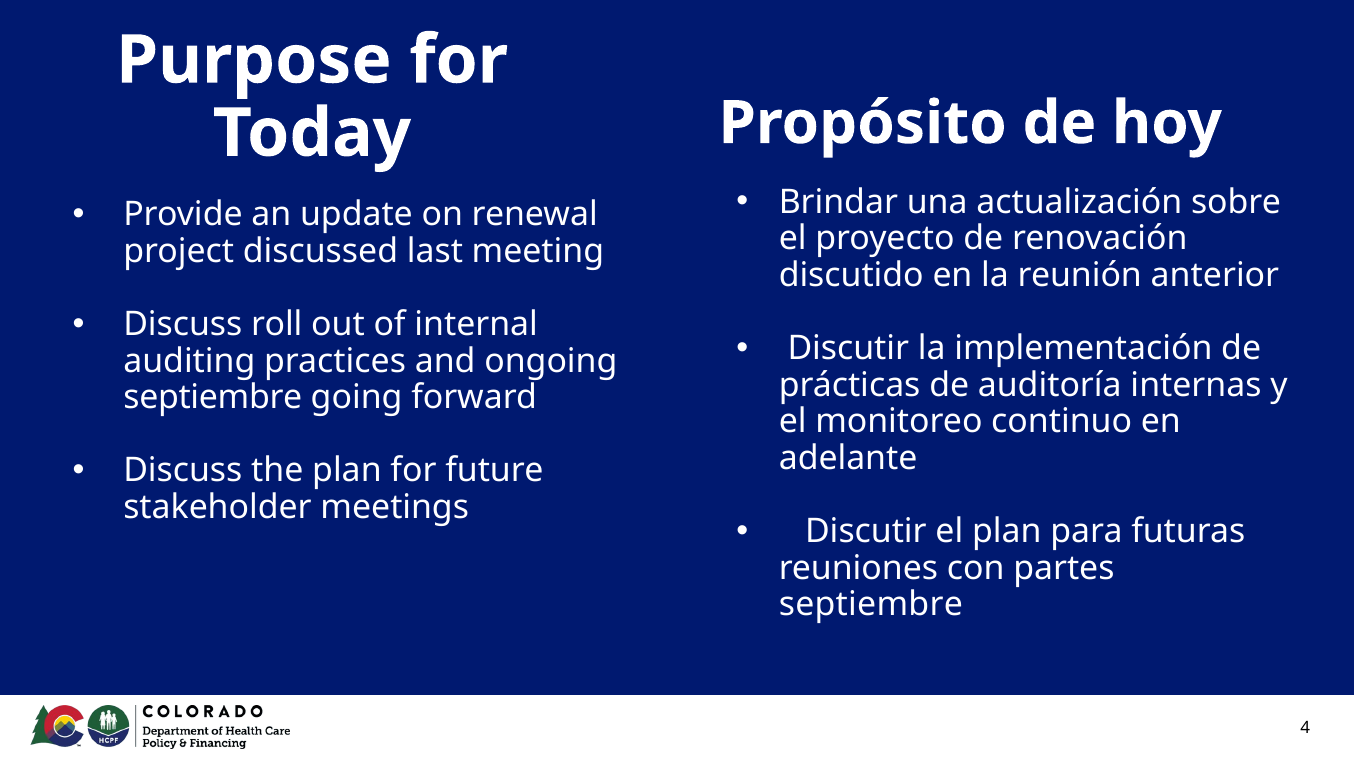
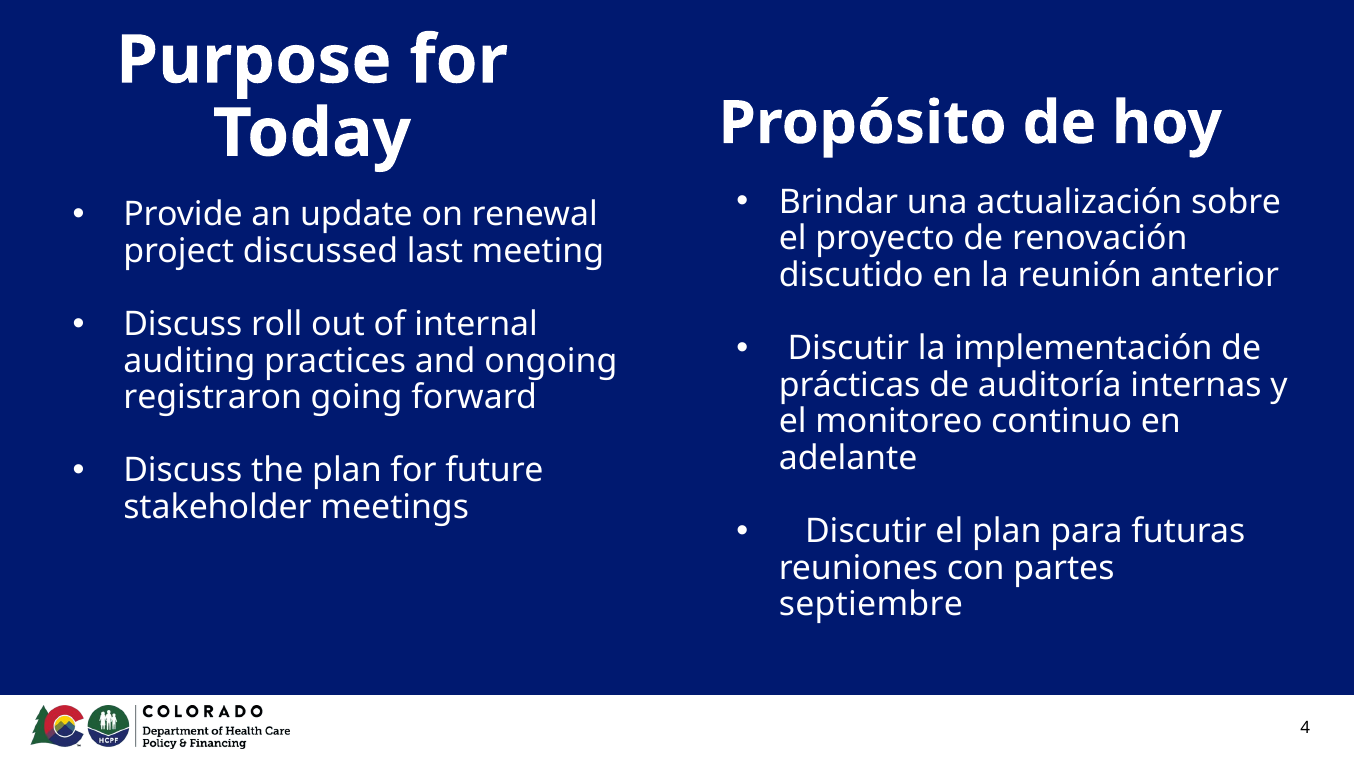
septiembre at (213, 397): septiembre -> registraron
